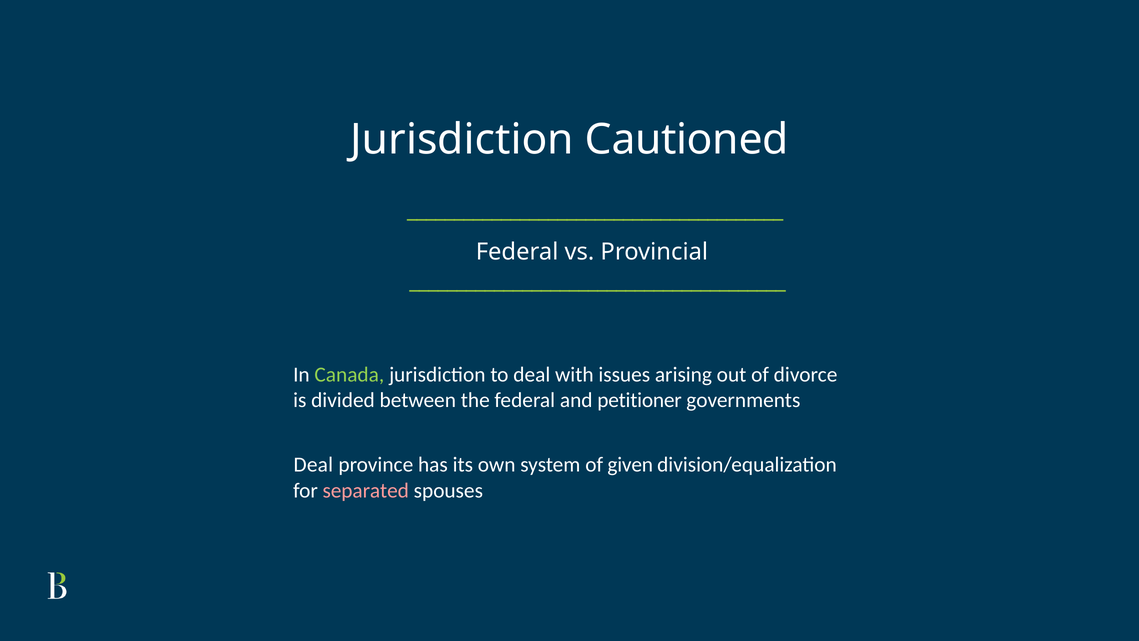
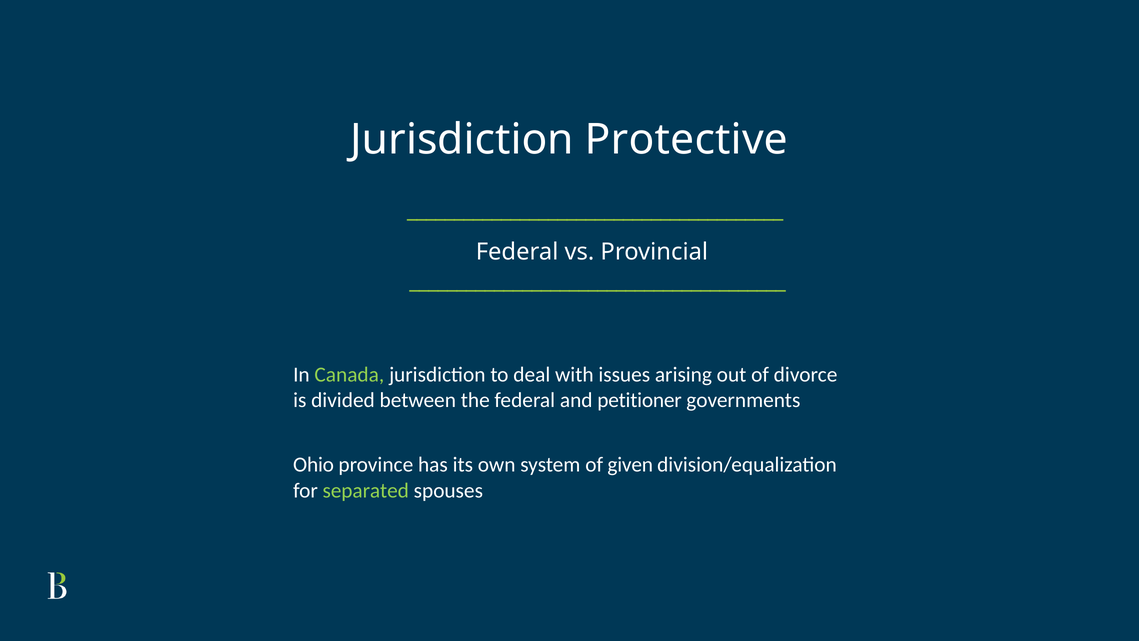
Cautioned: Cautioned -> Protective
Deal at (313, 465): Deal -> Ohio
separated colour: pink -> light green
